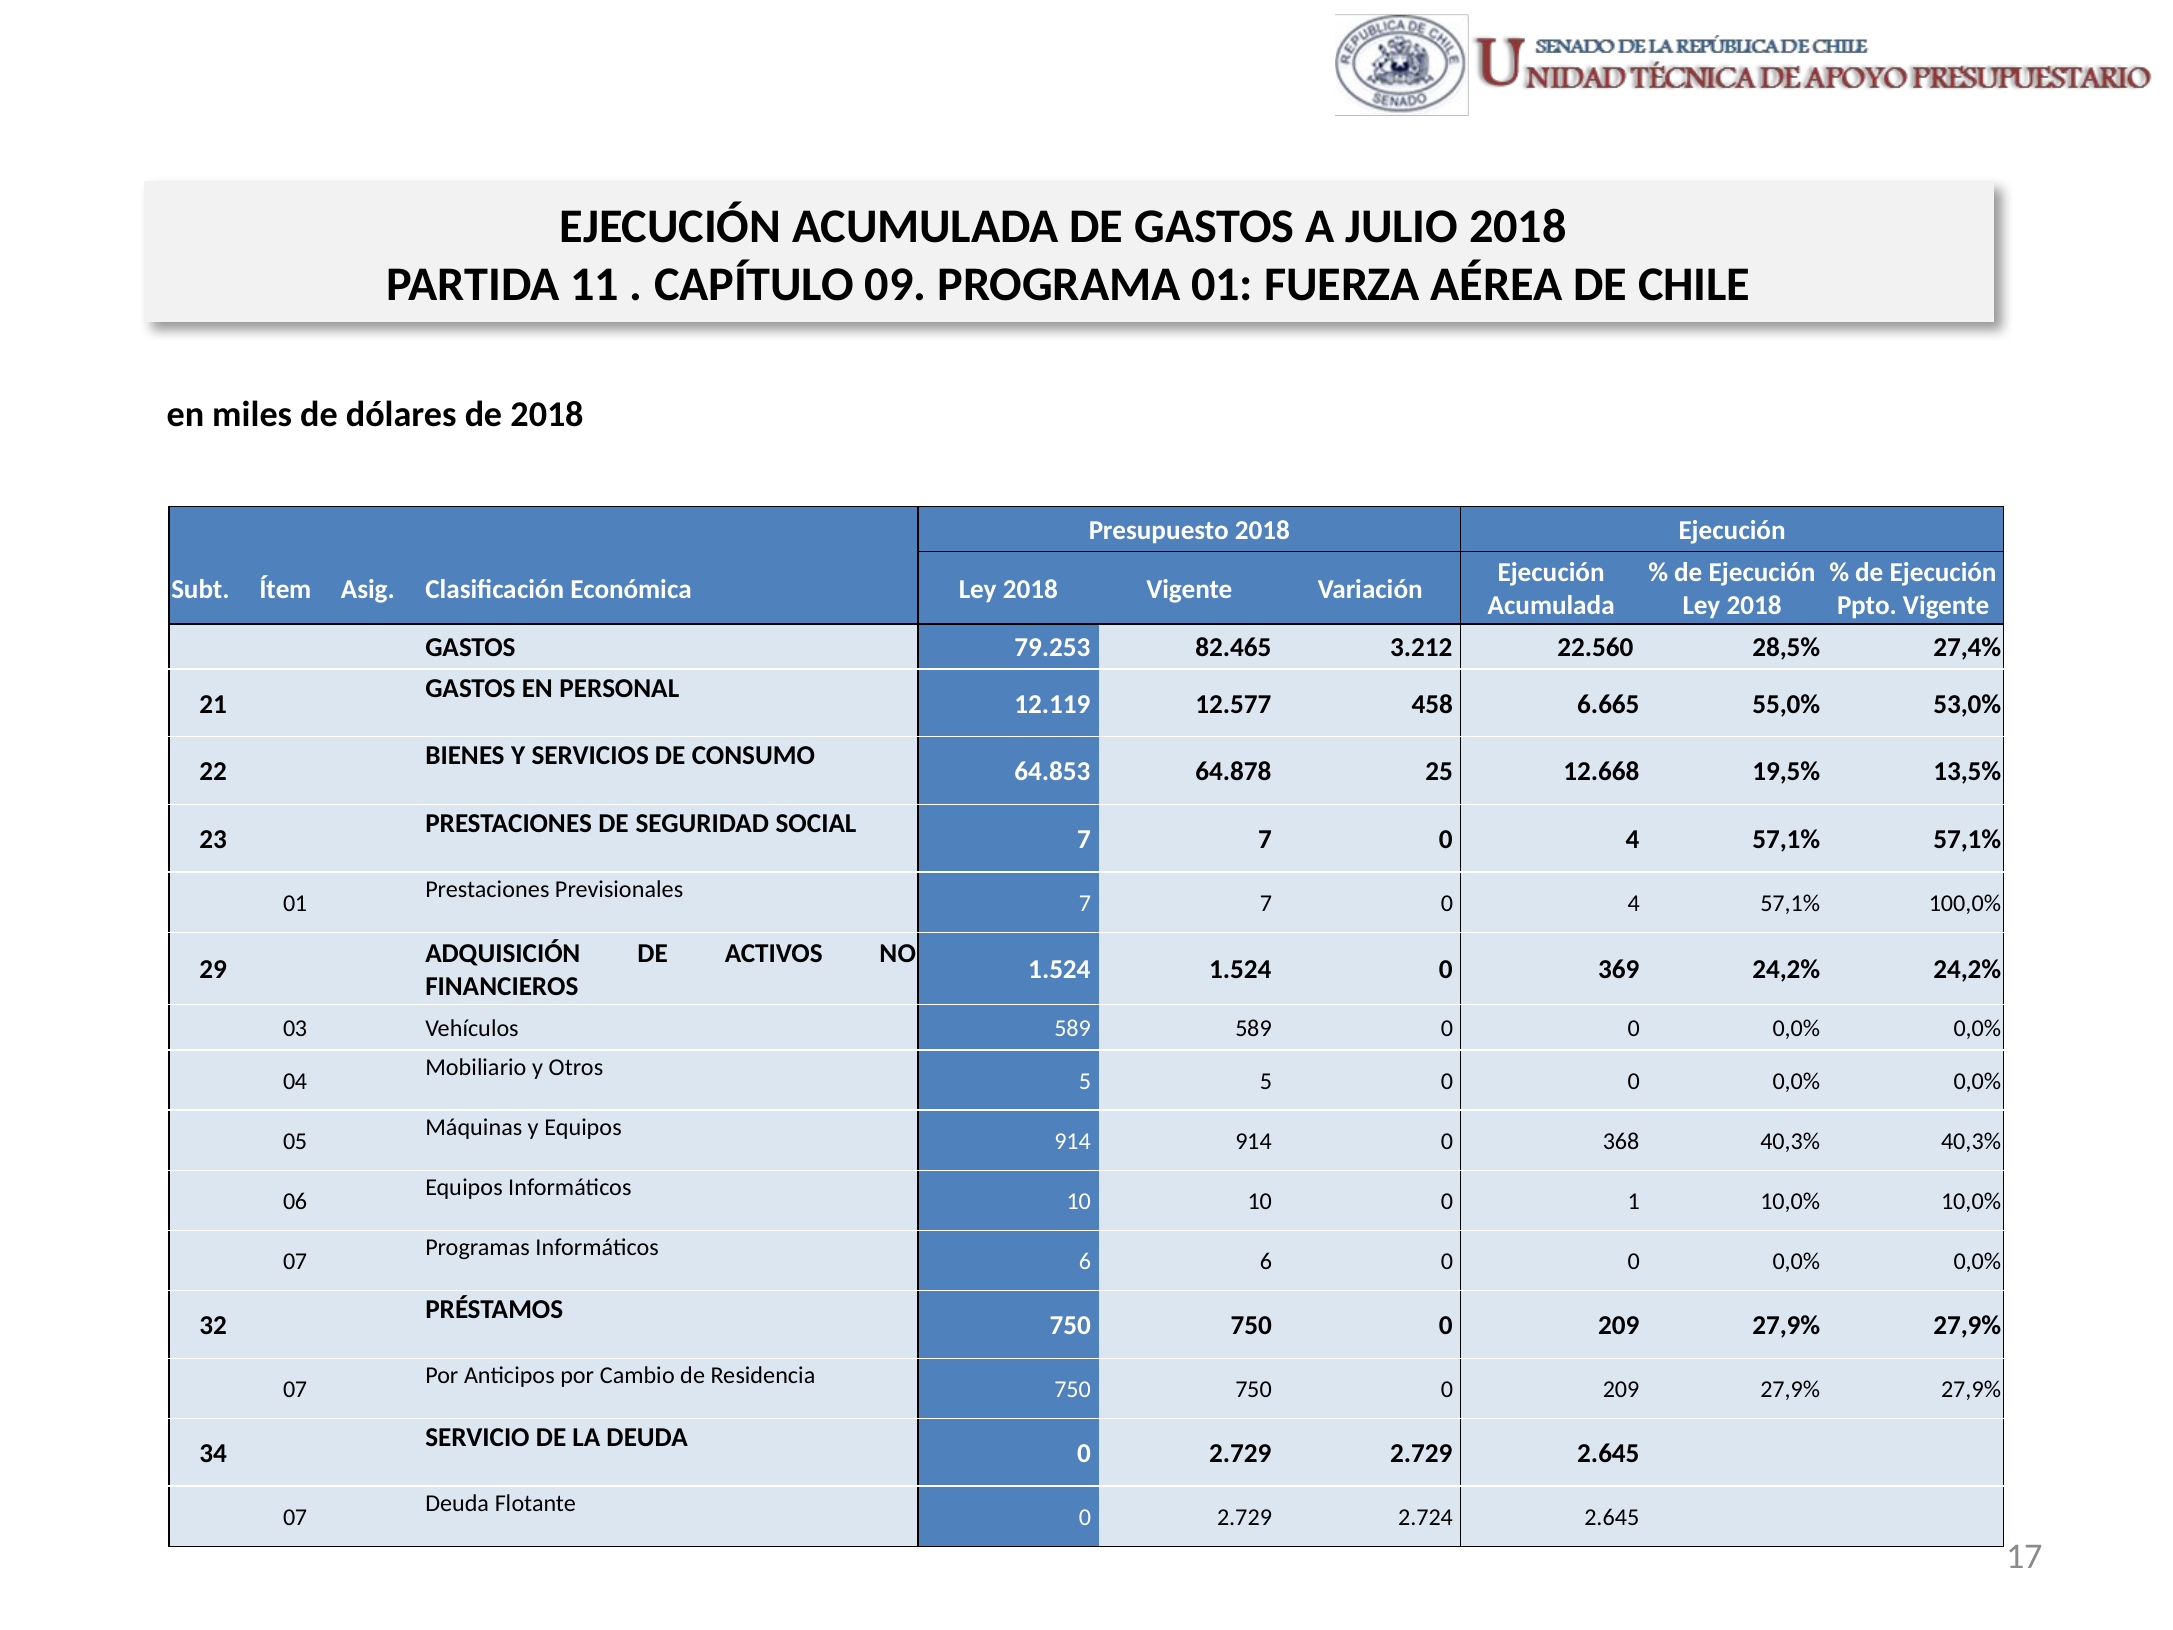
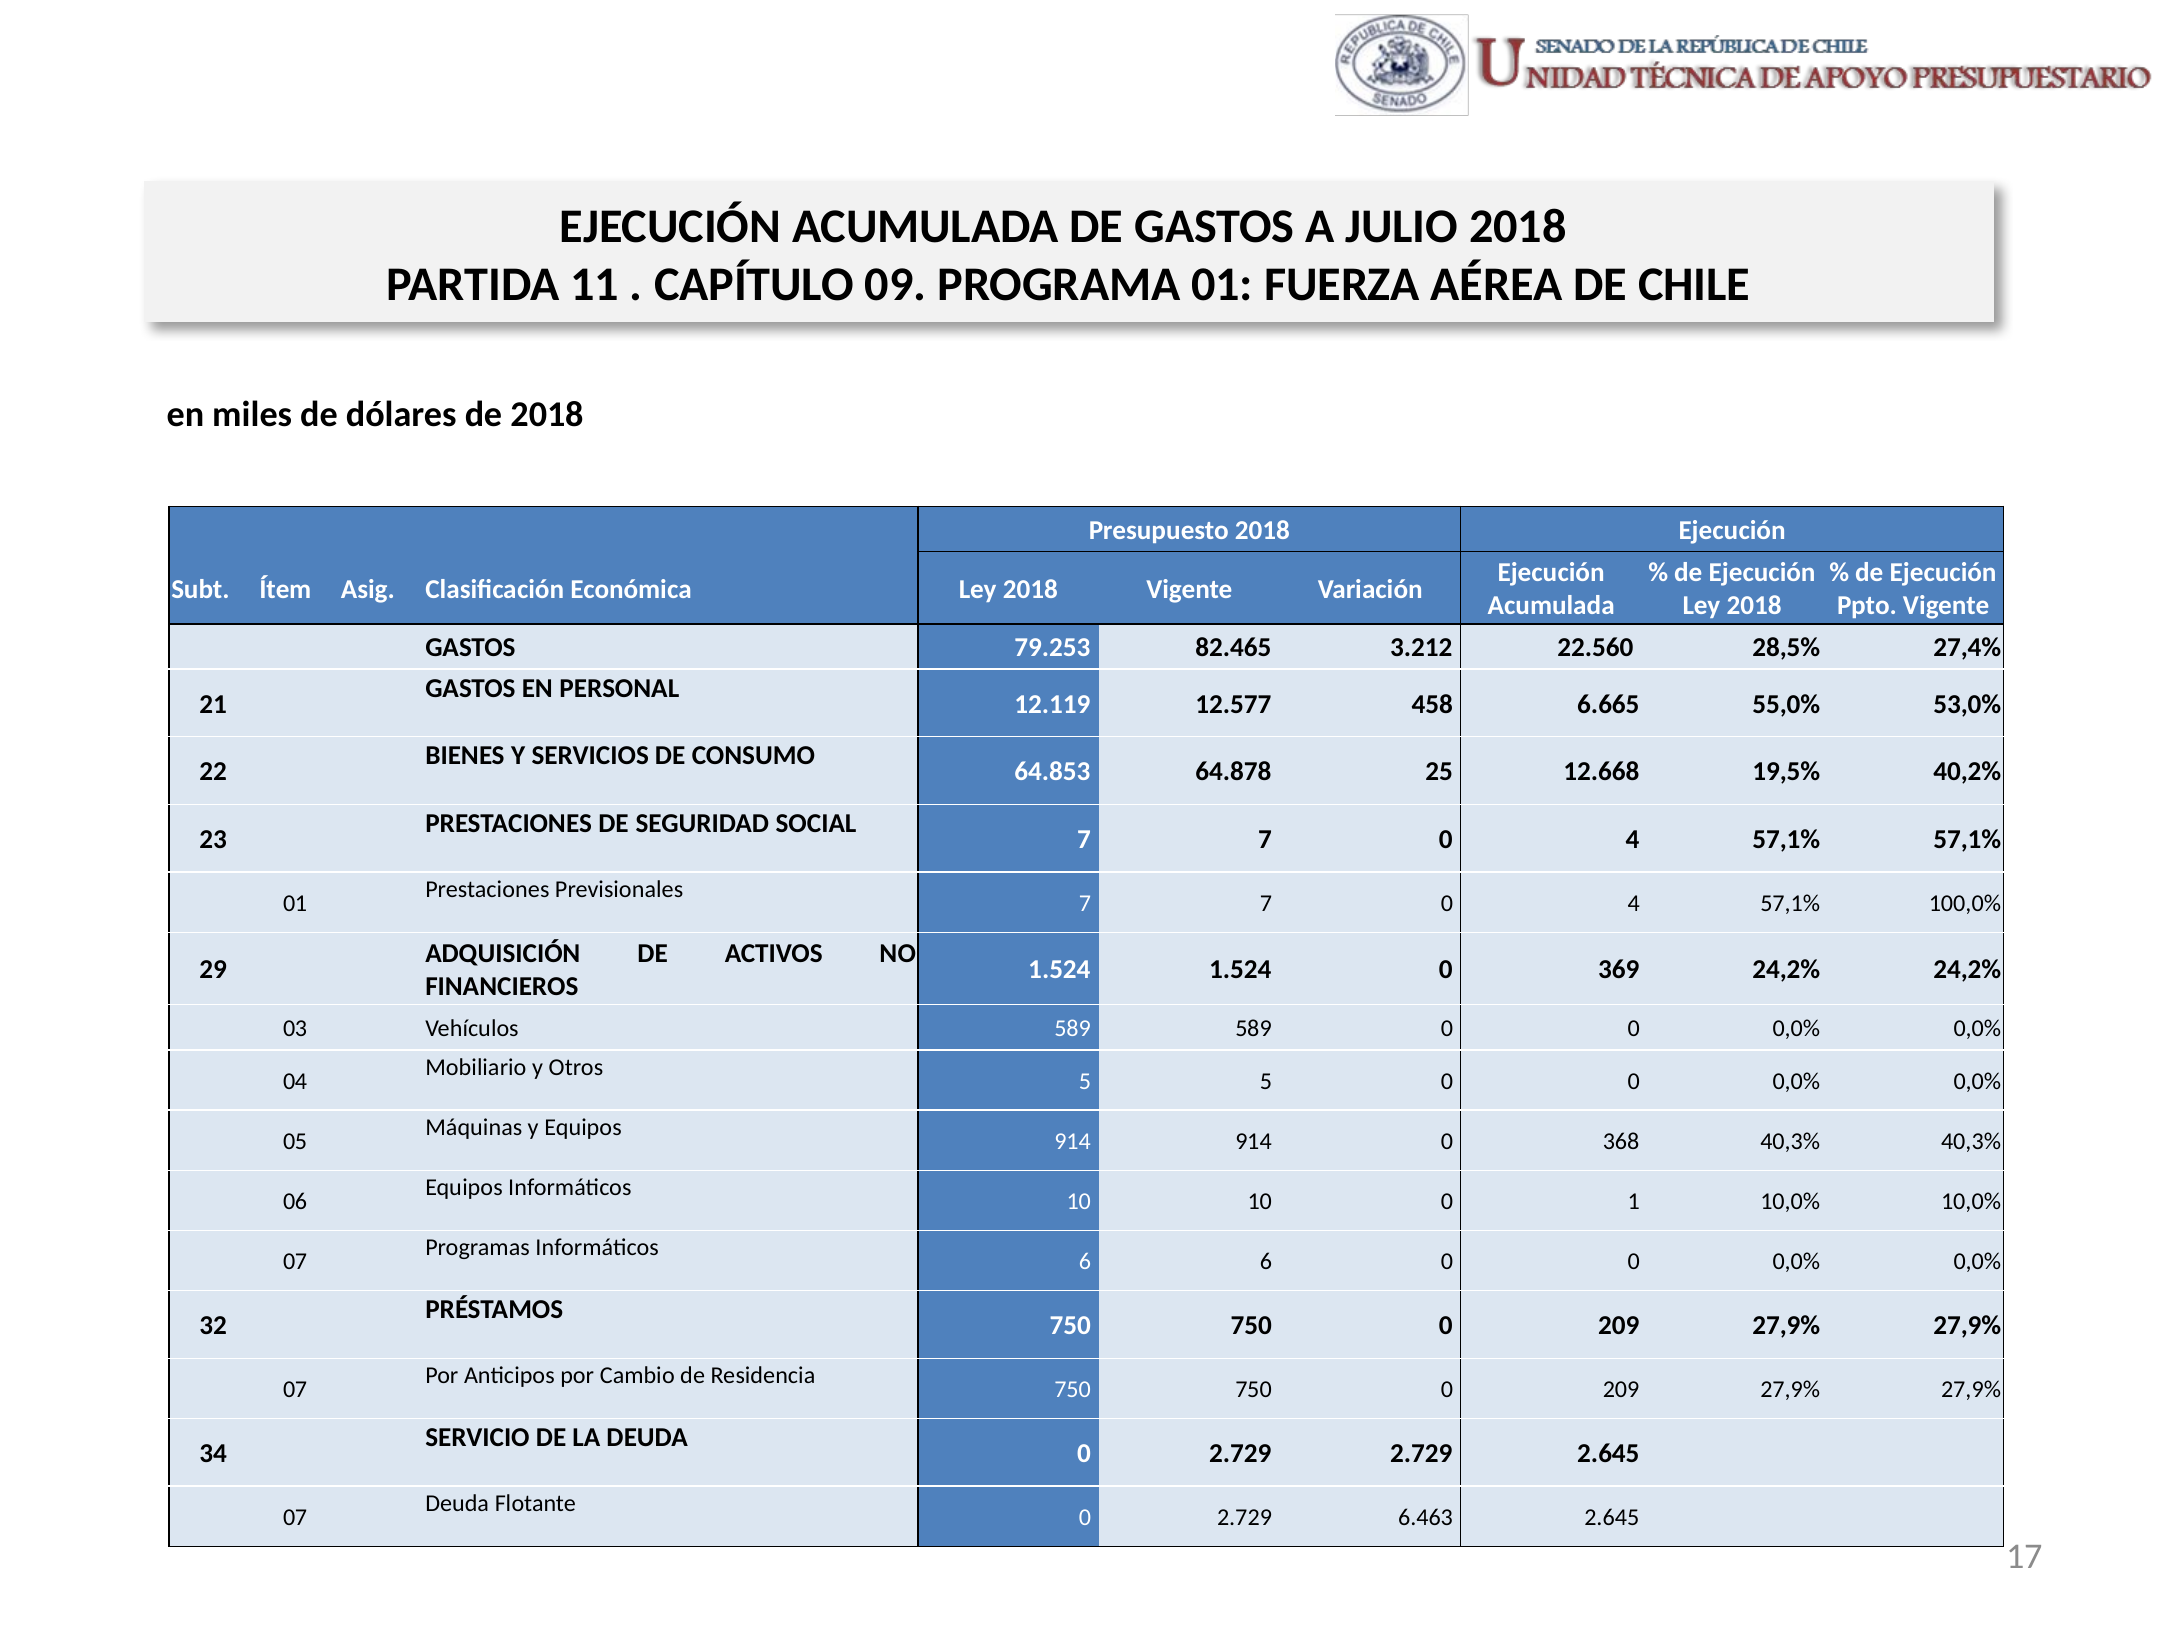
13,5%: 13,5% -> 40,2%
2.724: 2.724 -> 6.463
